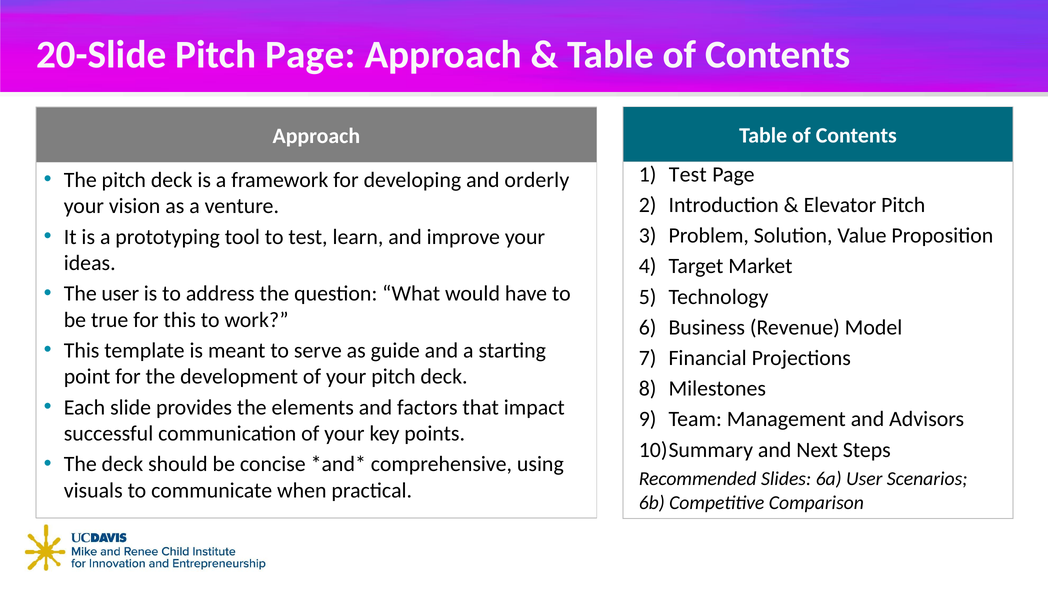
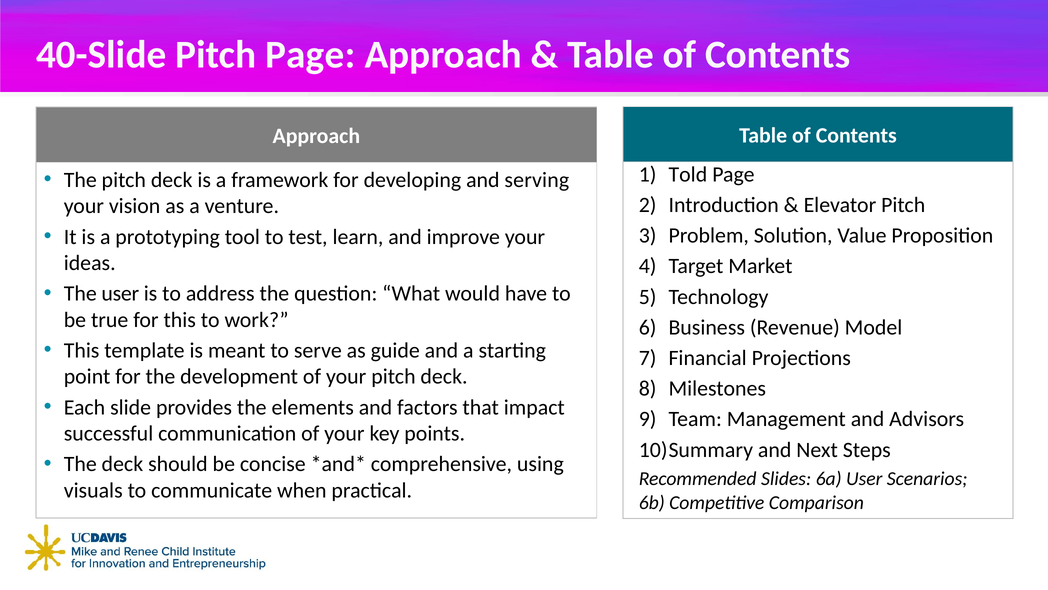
20-Slide: 20-Slide -> 40-Slide
Test at (688, 174): Test -> Told
orderly: orderly -> serving
